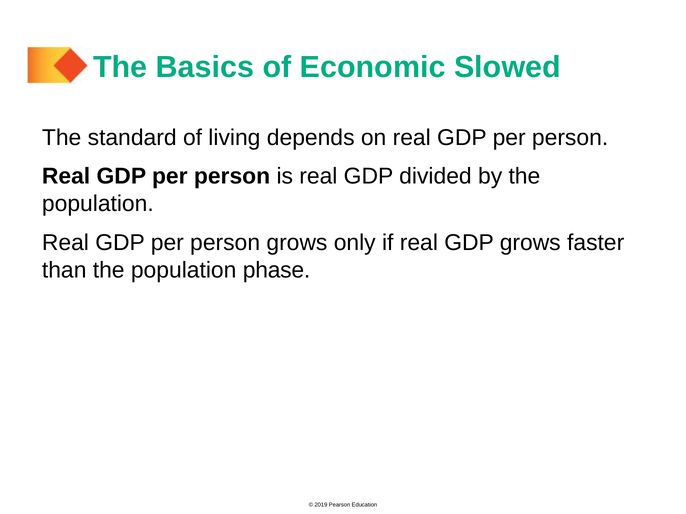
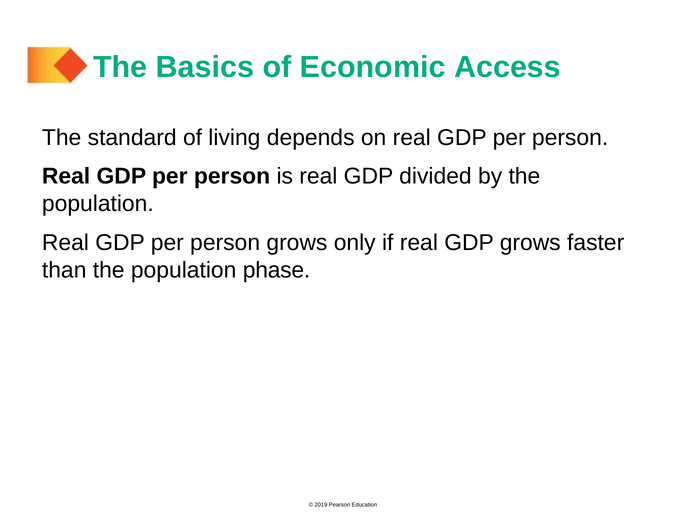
Slowed: Slowed -> Access
